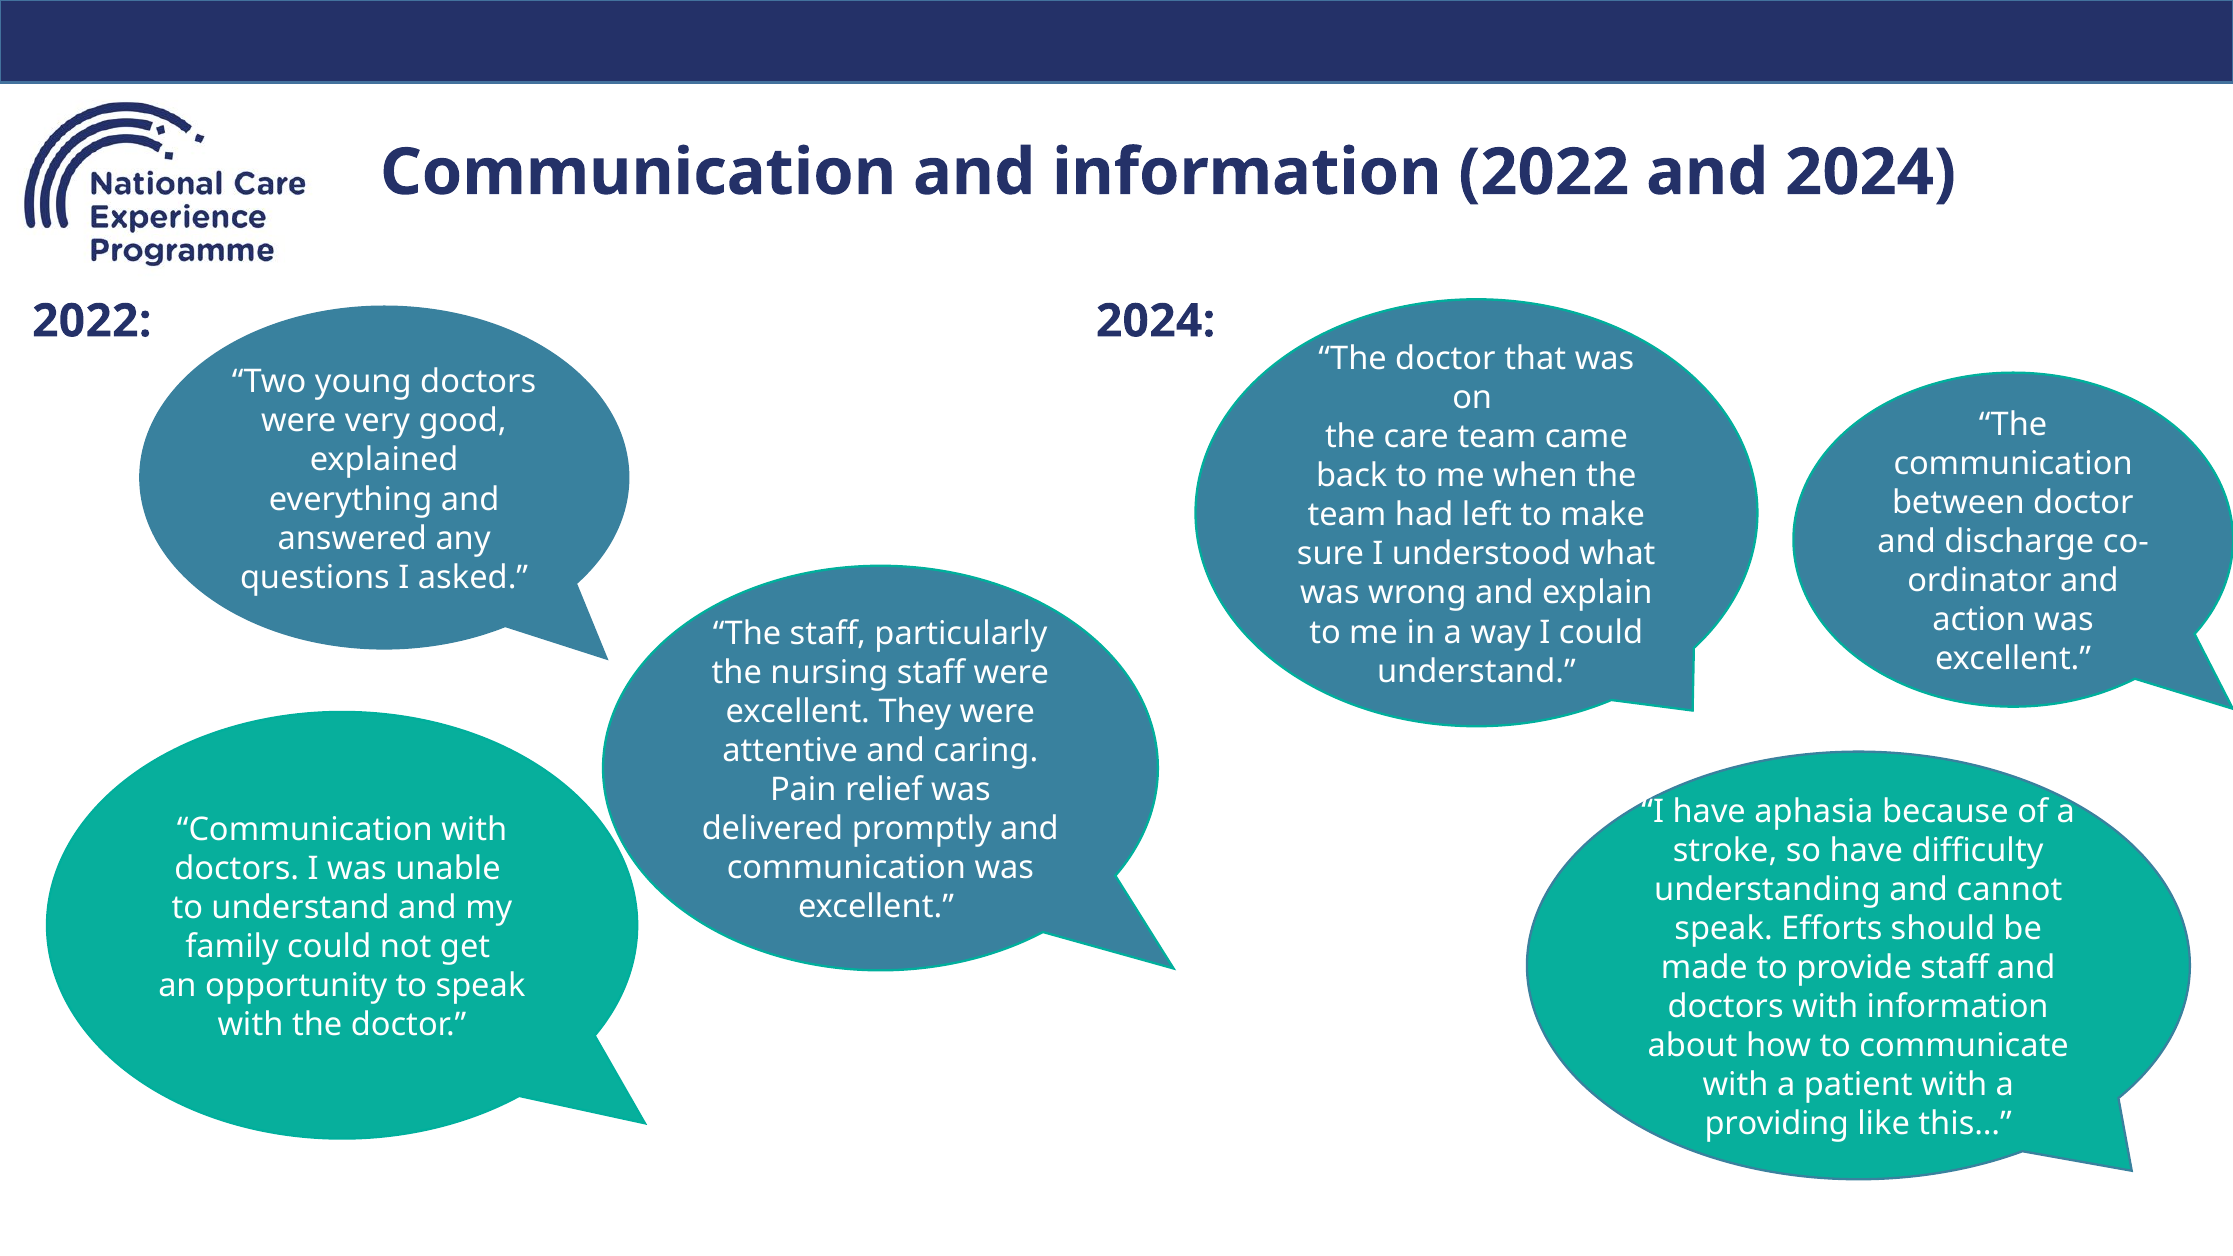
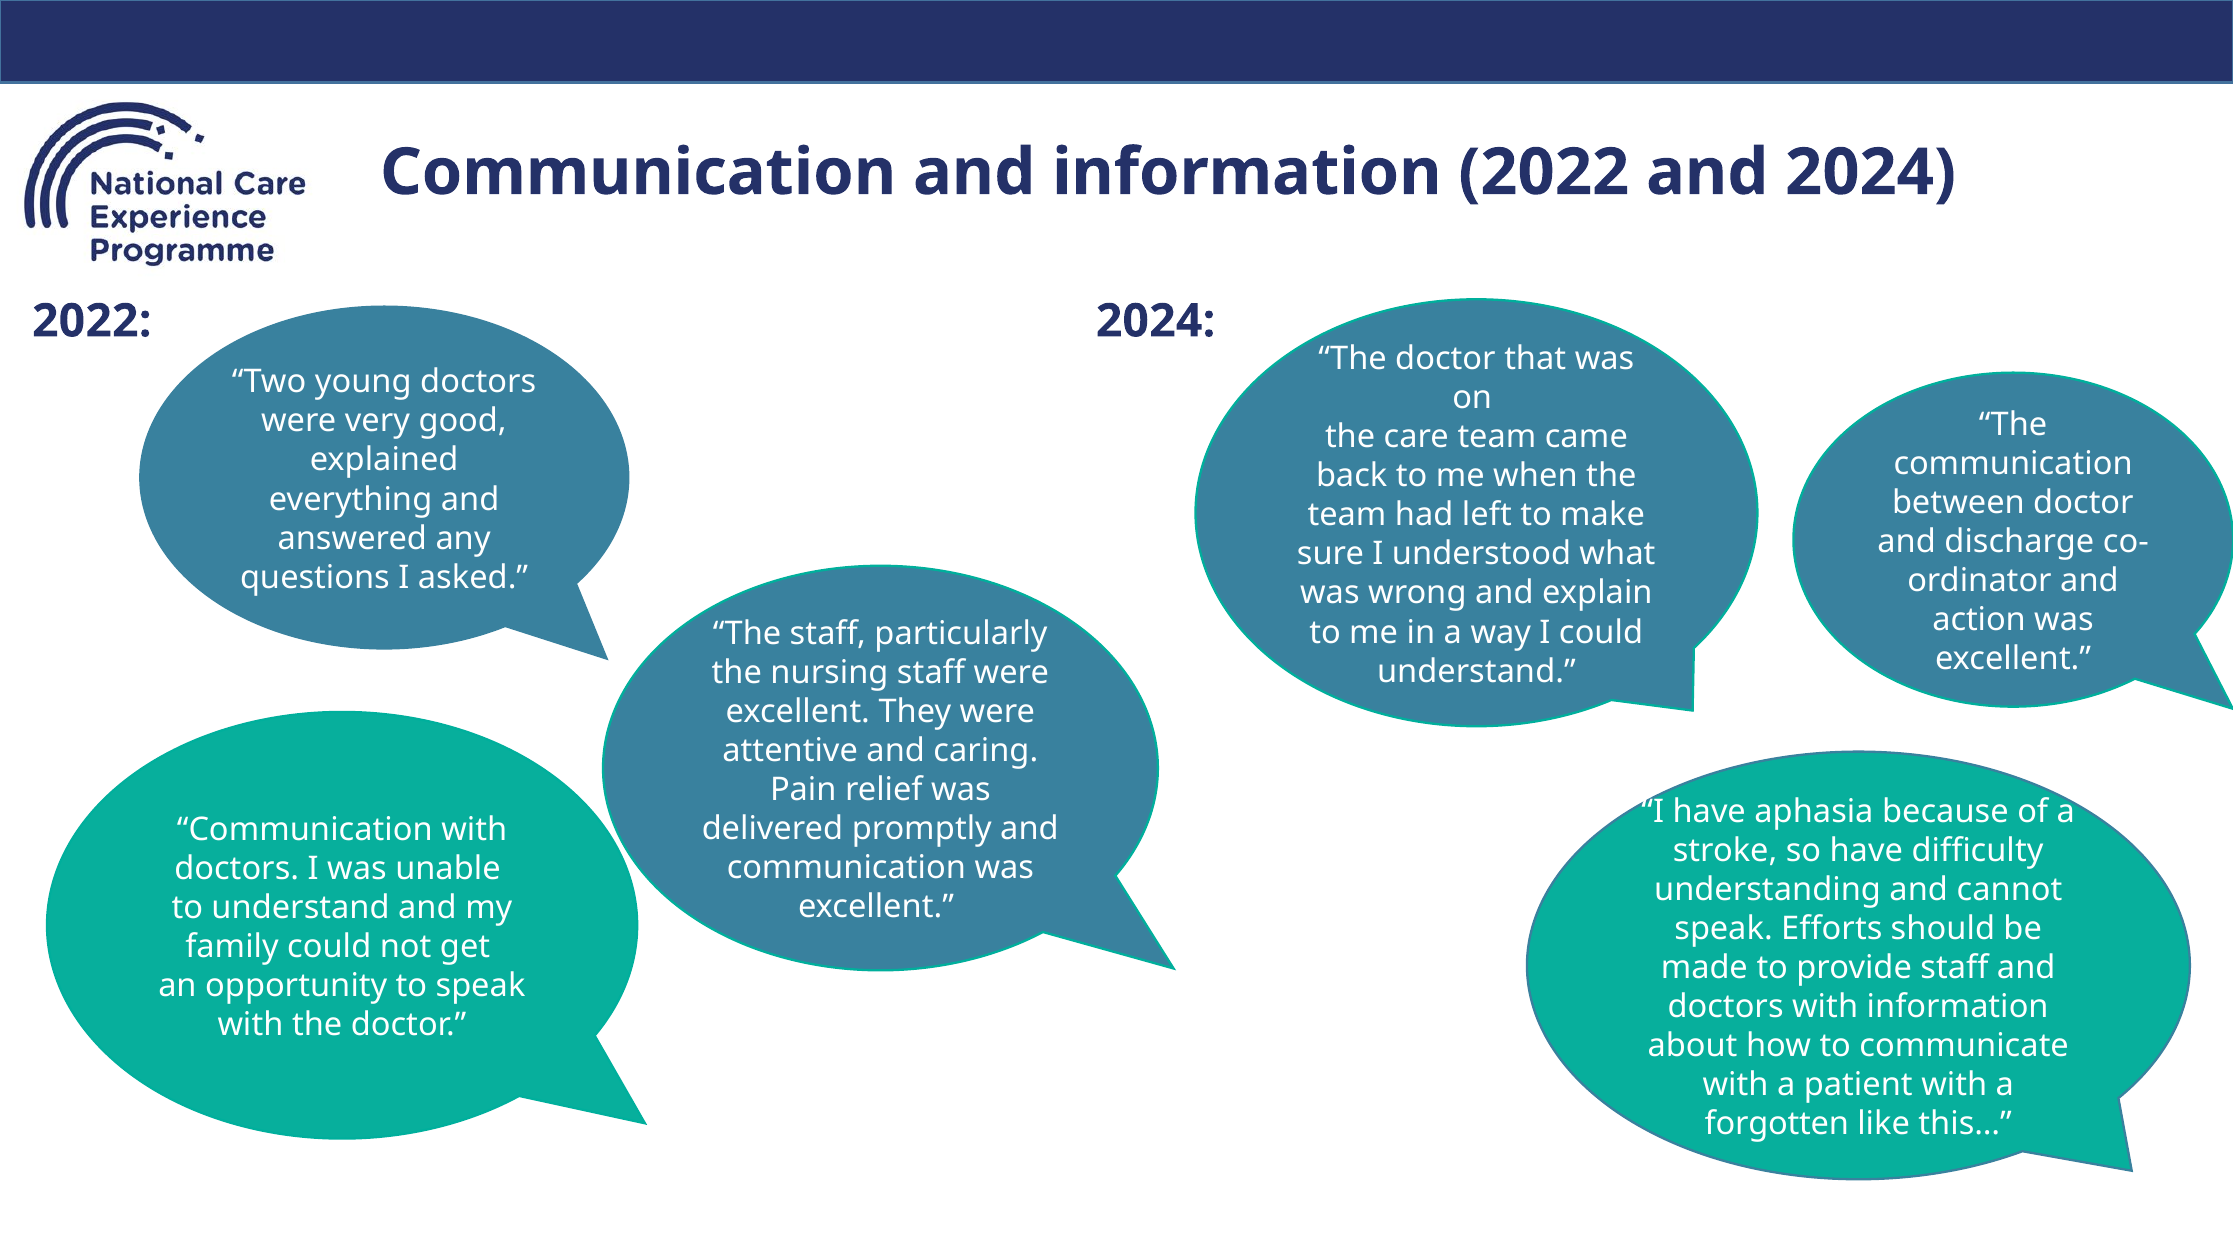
providing: providing -> forgotten
